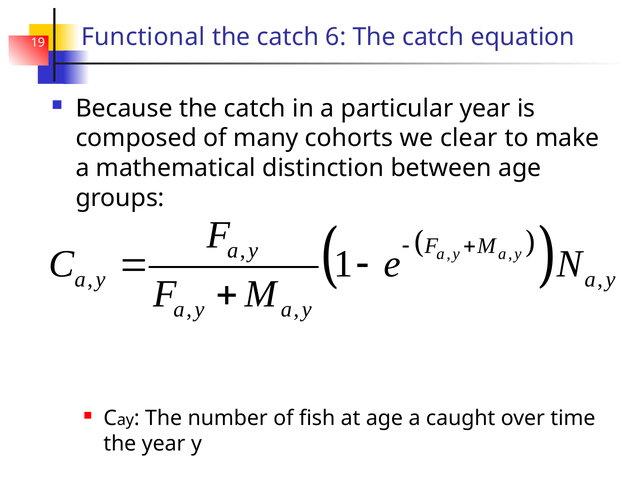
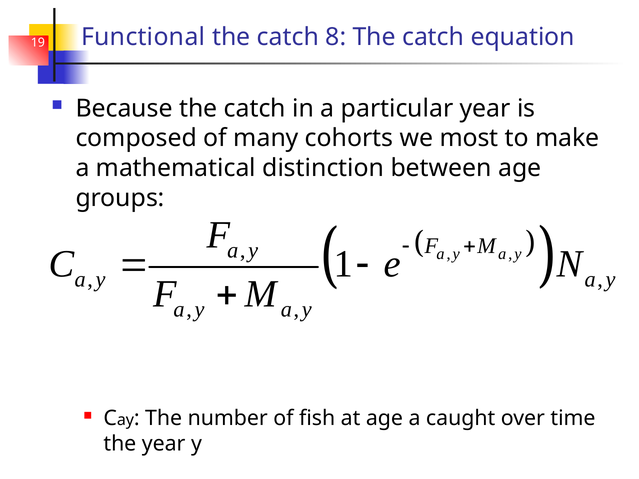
6: 6 -> 8
clear: clear -> most
